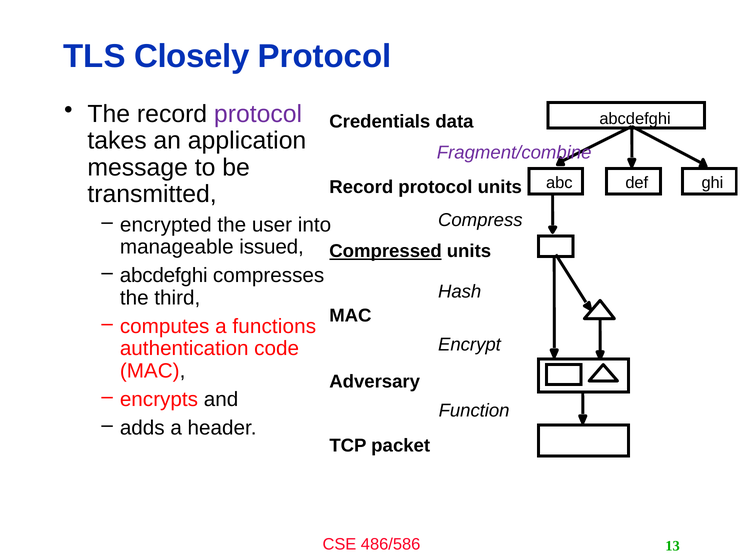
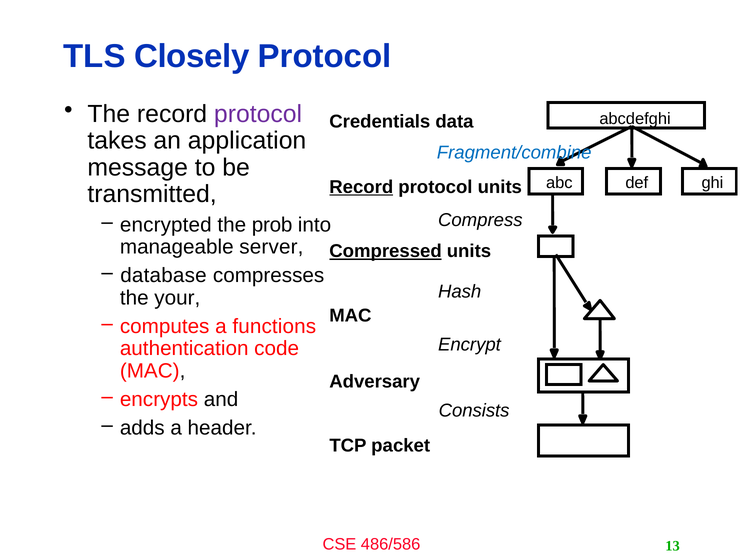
Fragment/combine colour: purple -> blue
Record at (361, 187) underline: none -> present
user: user -> prob
issued: issued -> server
abcdefghi at (164, 276): abcdefghi -> database
third: third -> your
Function: Function -> Consists
